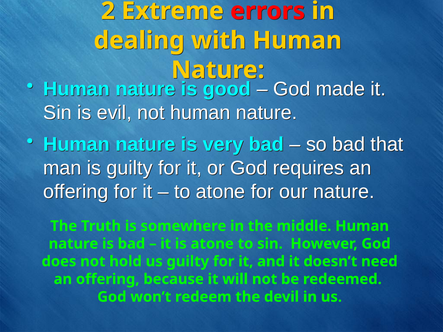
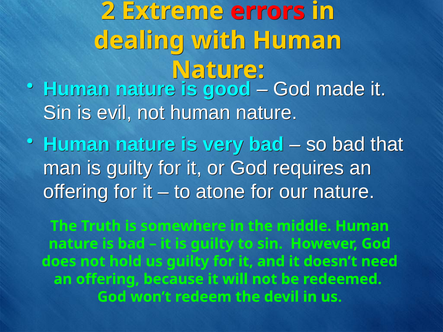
it is atone: atone -> guilty
